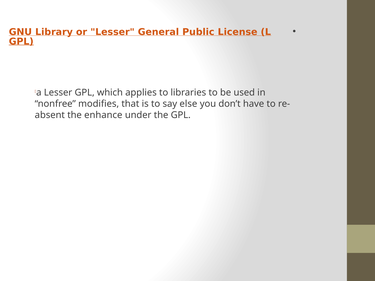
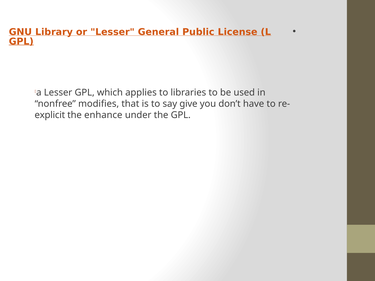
else: else -> give
absent: absent -> explicit
